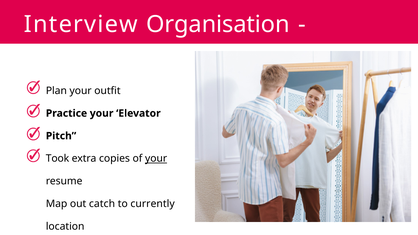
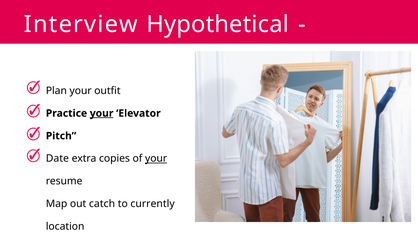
Organisation: Organisation -> Hypothetical
your at (102, 113) underline: none -> present
Took: Took -> Date
